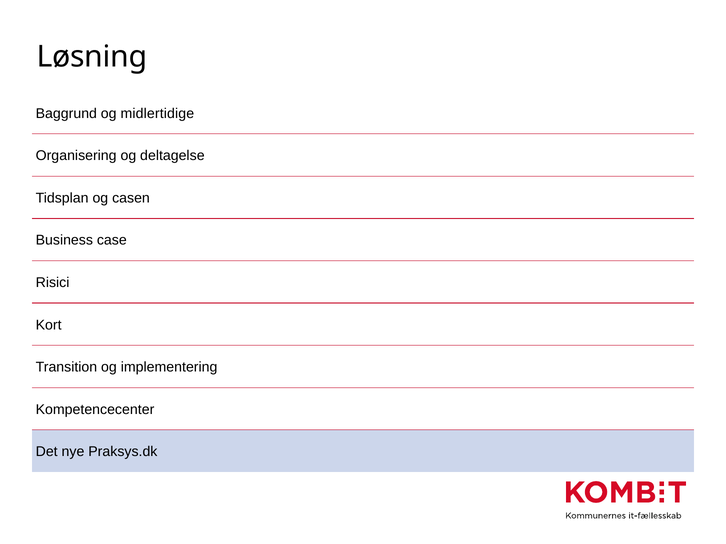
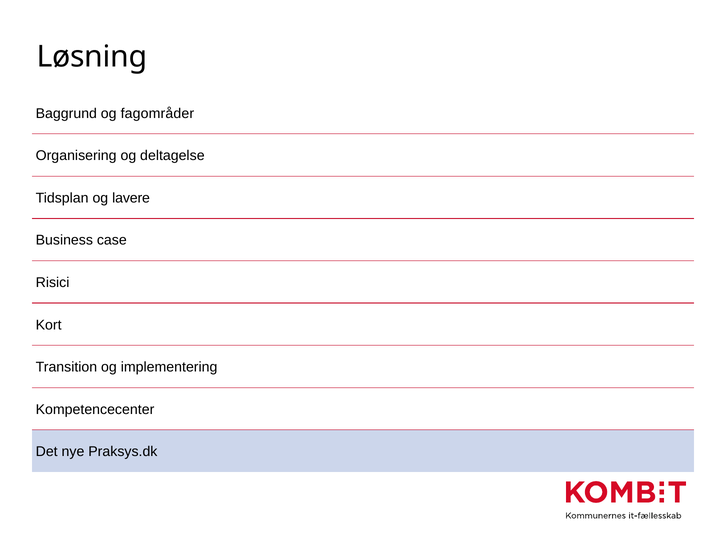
midlertidige: midlertidige -> fagområder
casen: casen -> lavere
